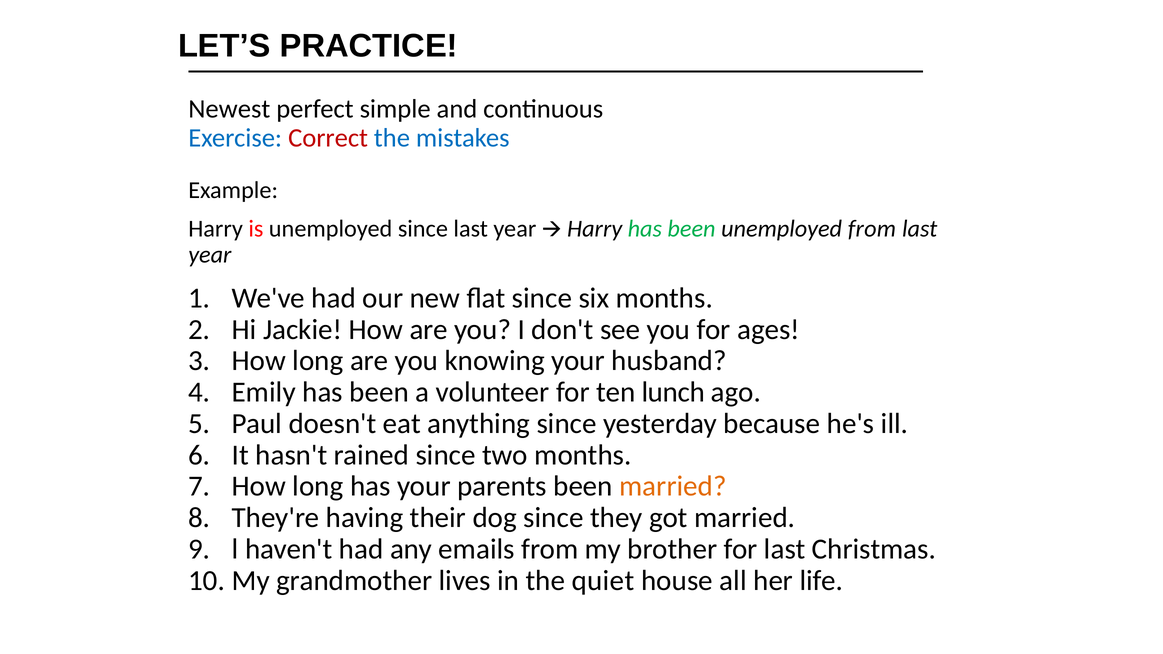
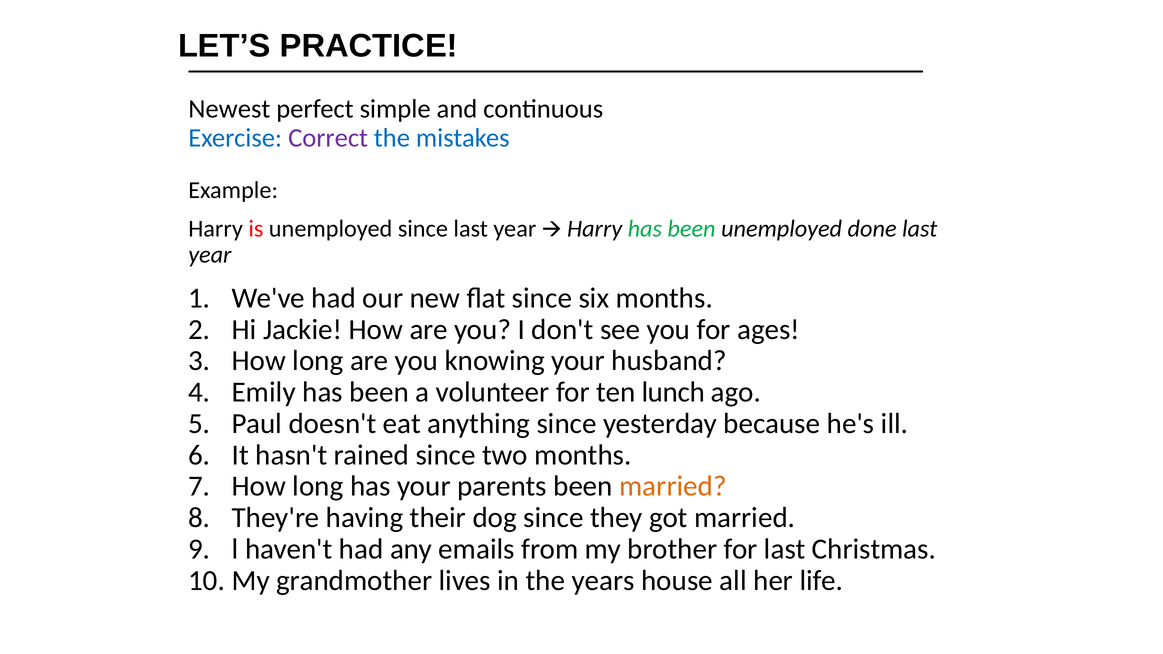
Correct colour: red -> purple
unemployed from: from -> done
quiet: quiet -> years
